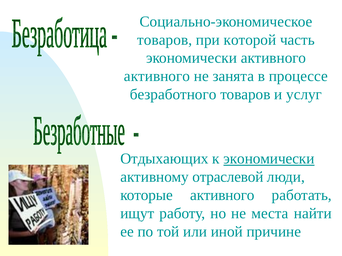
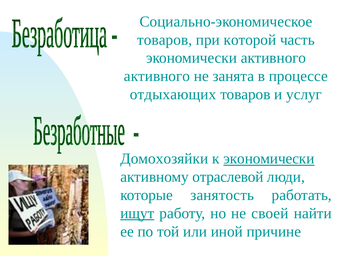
безработного: безработного -> отдыхающих
Отдыхающих: Отдыхающих -> Домохозяйки
которые активного: активного -> занятость
ищут underline: none -> present
места: места -> своей
